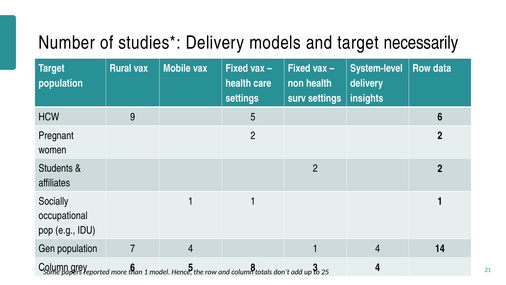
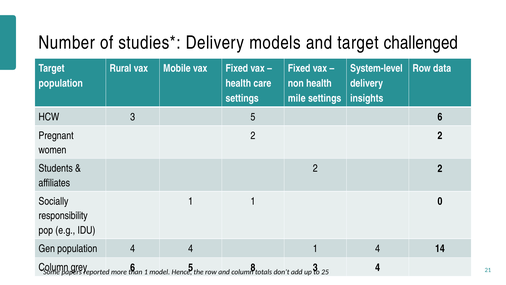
necessarily: necessarily -> challenged
surv: surv -> mile
HCW 9: 9 -> 3
1 1 1: 1 -> 0
occupational: occupational -> responsibility
population 7: 7 -> 4
